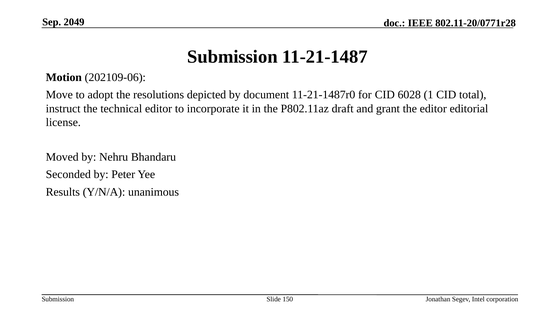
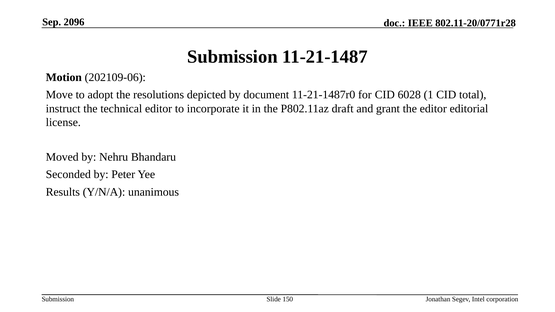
2049: 2049 -> 2096
